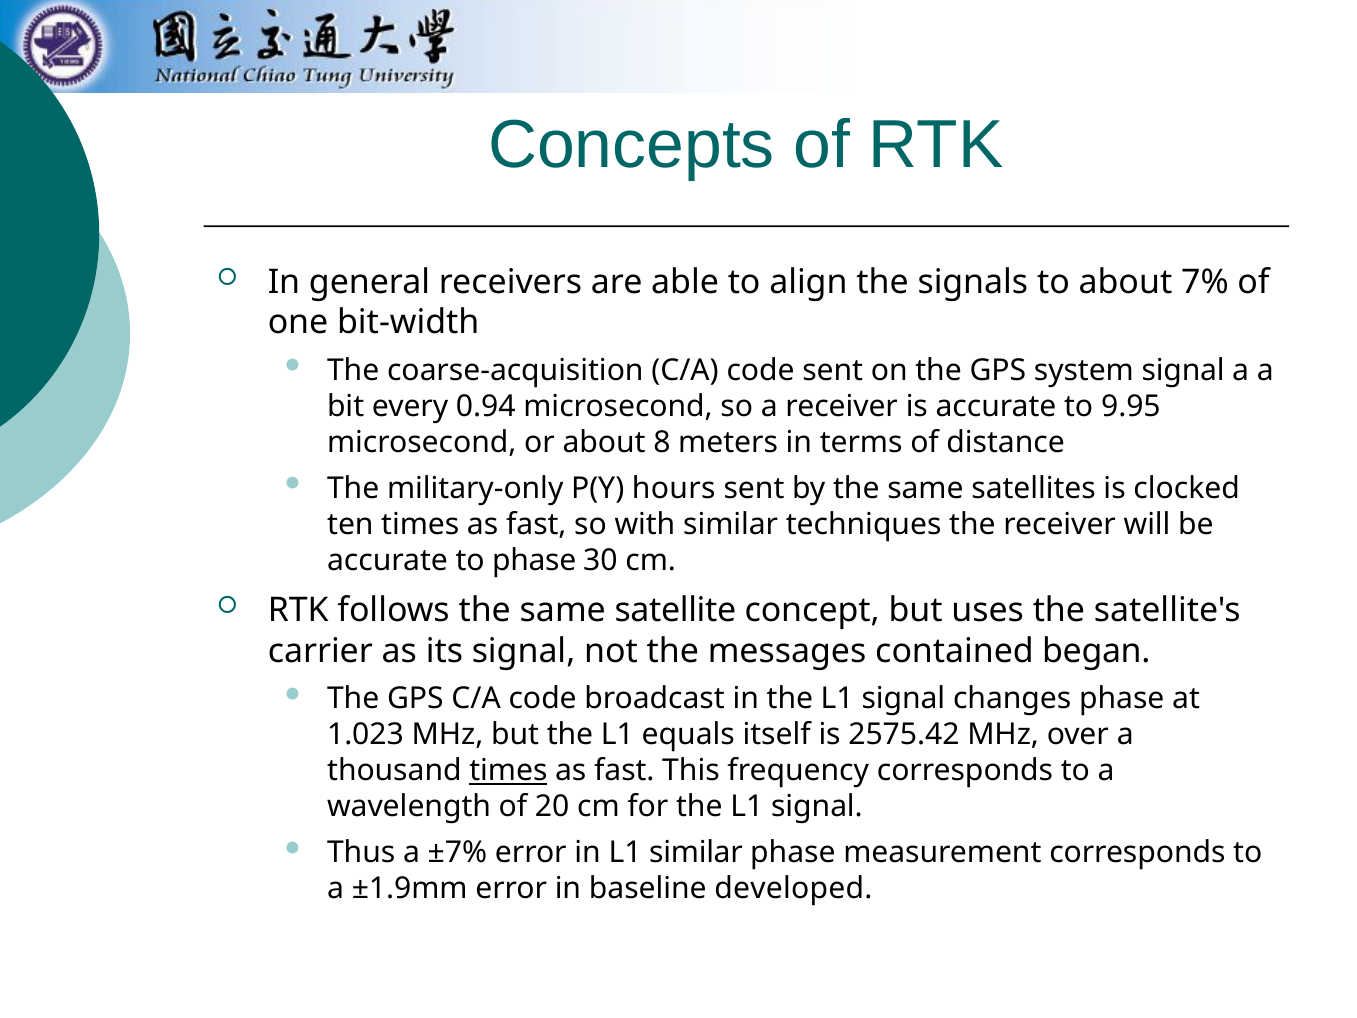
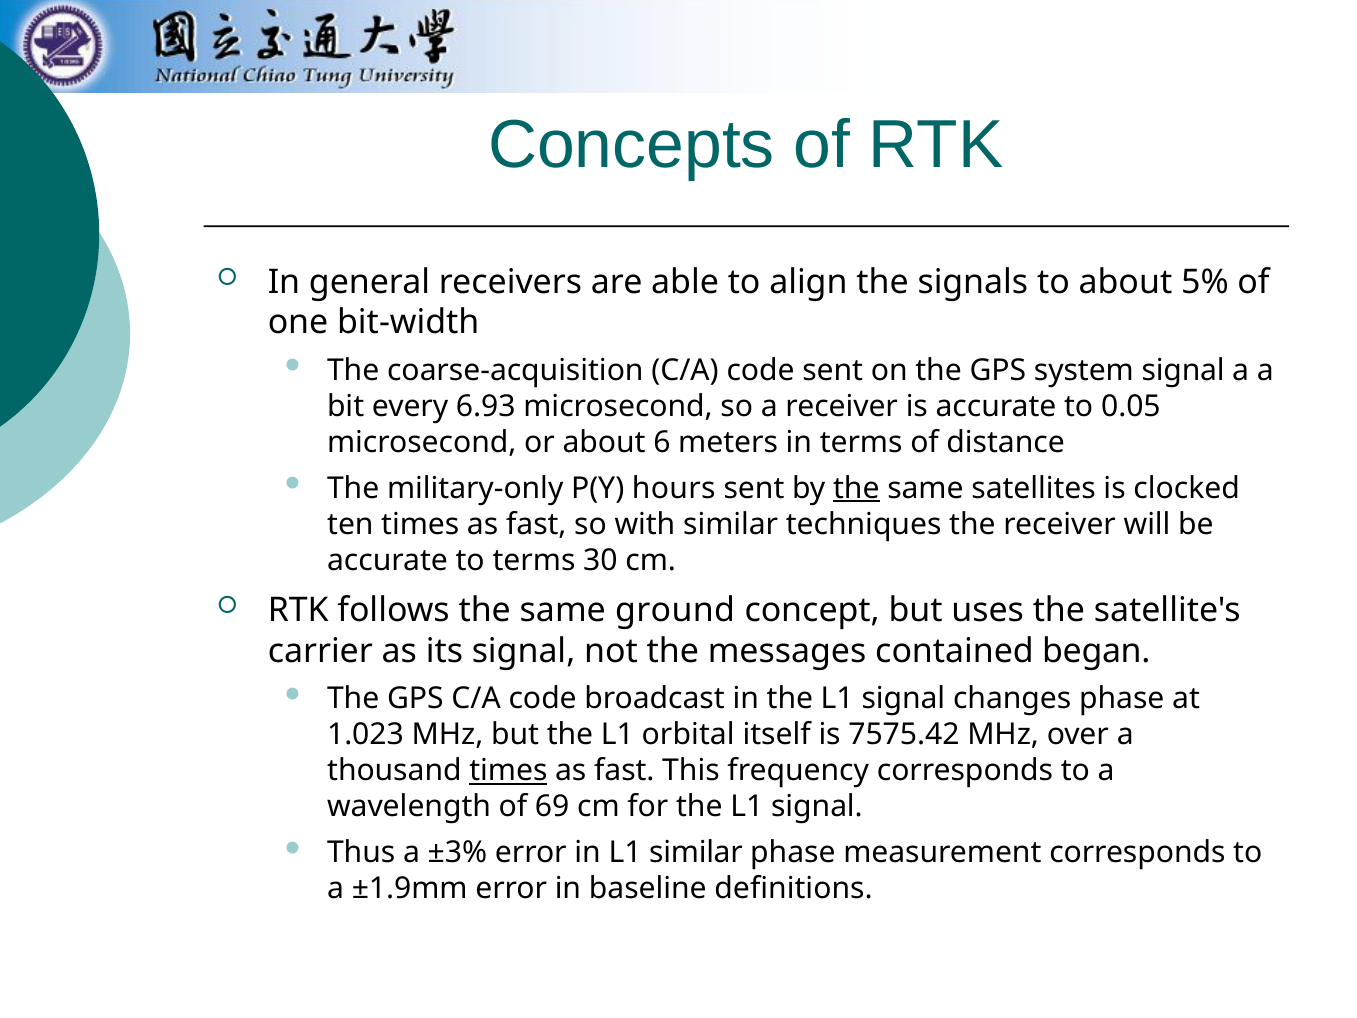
7%: 7% -> 5%
0.94: 0.94 -> 6.93
9.95: 9.95 -> 0.05
8: 8 -> 6
the at (856, 488) underline: none -> present
to phase: phase -> terms
satellite: satellite -> ground
equals: equals -> orbital
2575.42: 2575.42 -> 7575.42
20: 20 -> 69
±7%: ±7% -> ±3%
developed: developed -> definitions
